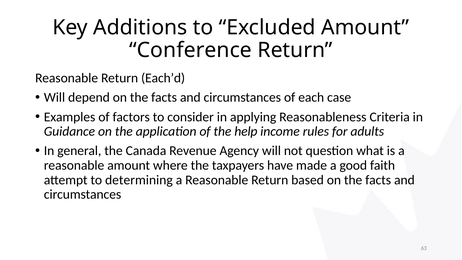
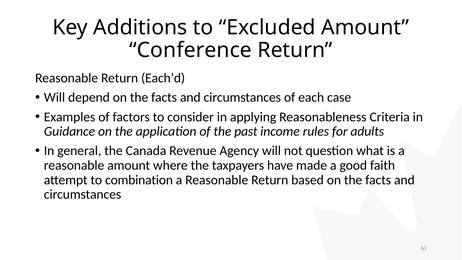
help: help -> past
determining: determining -> combination
